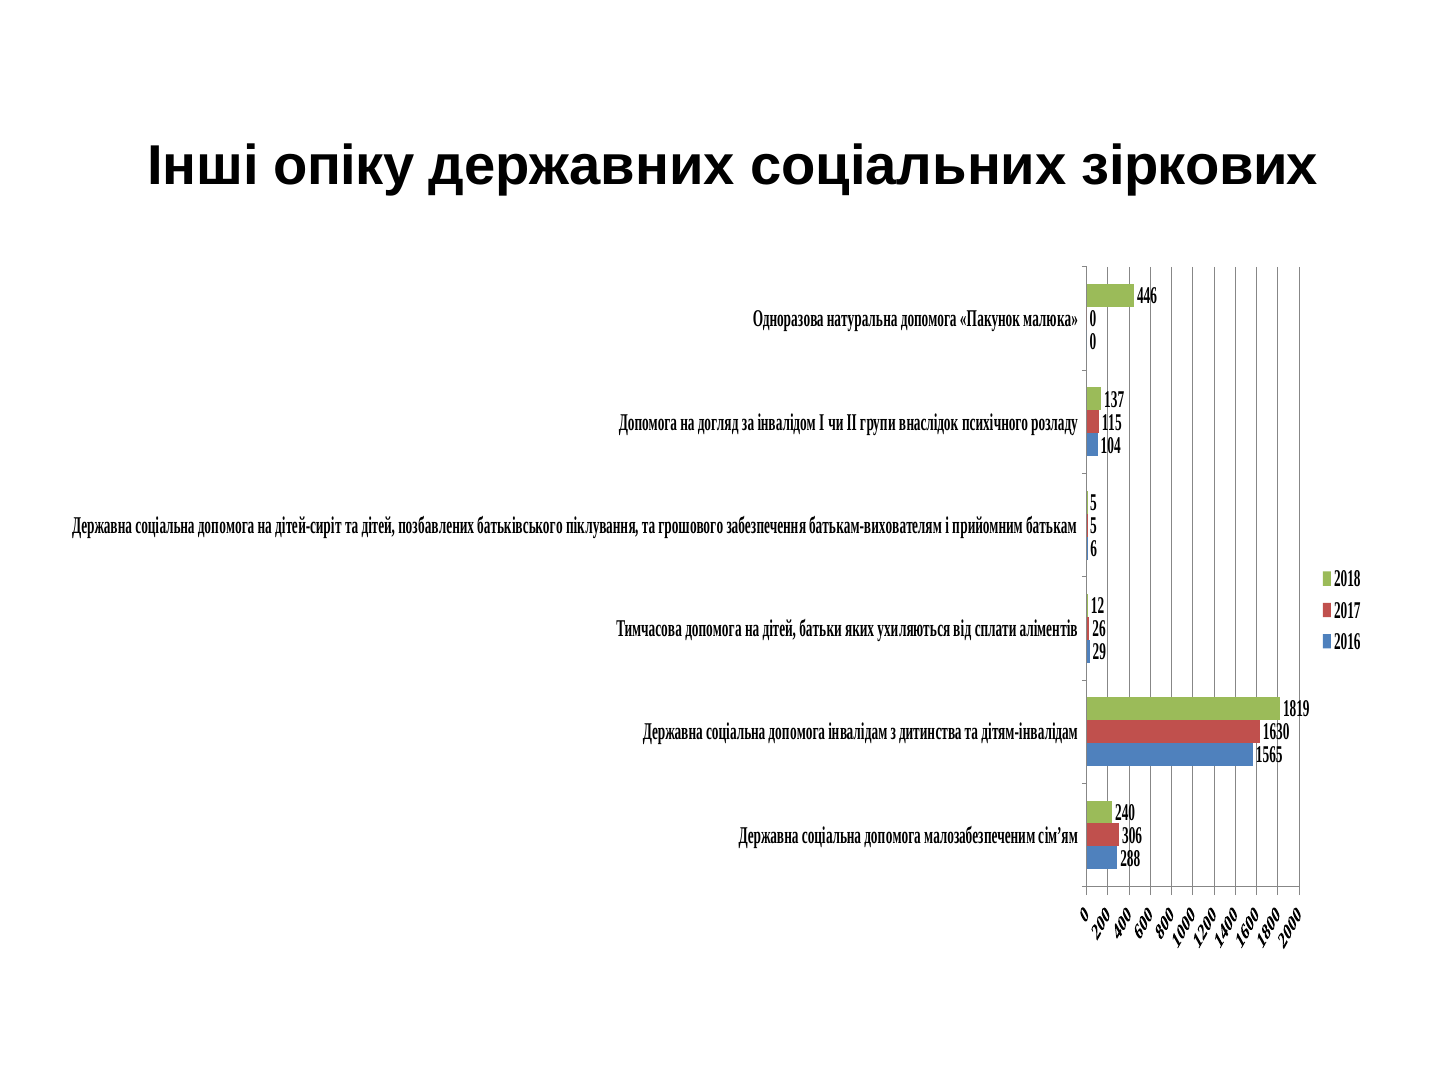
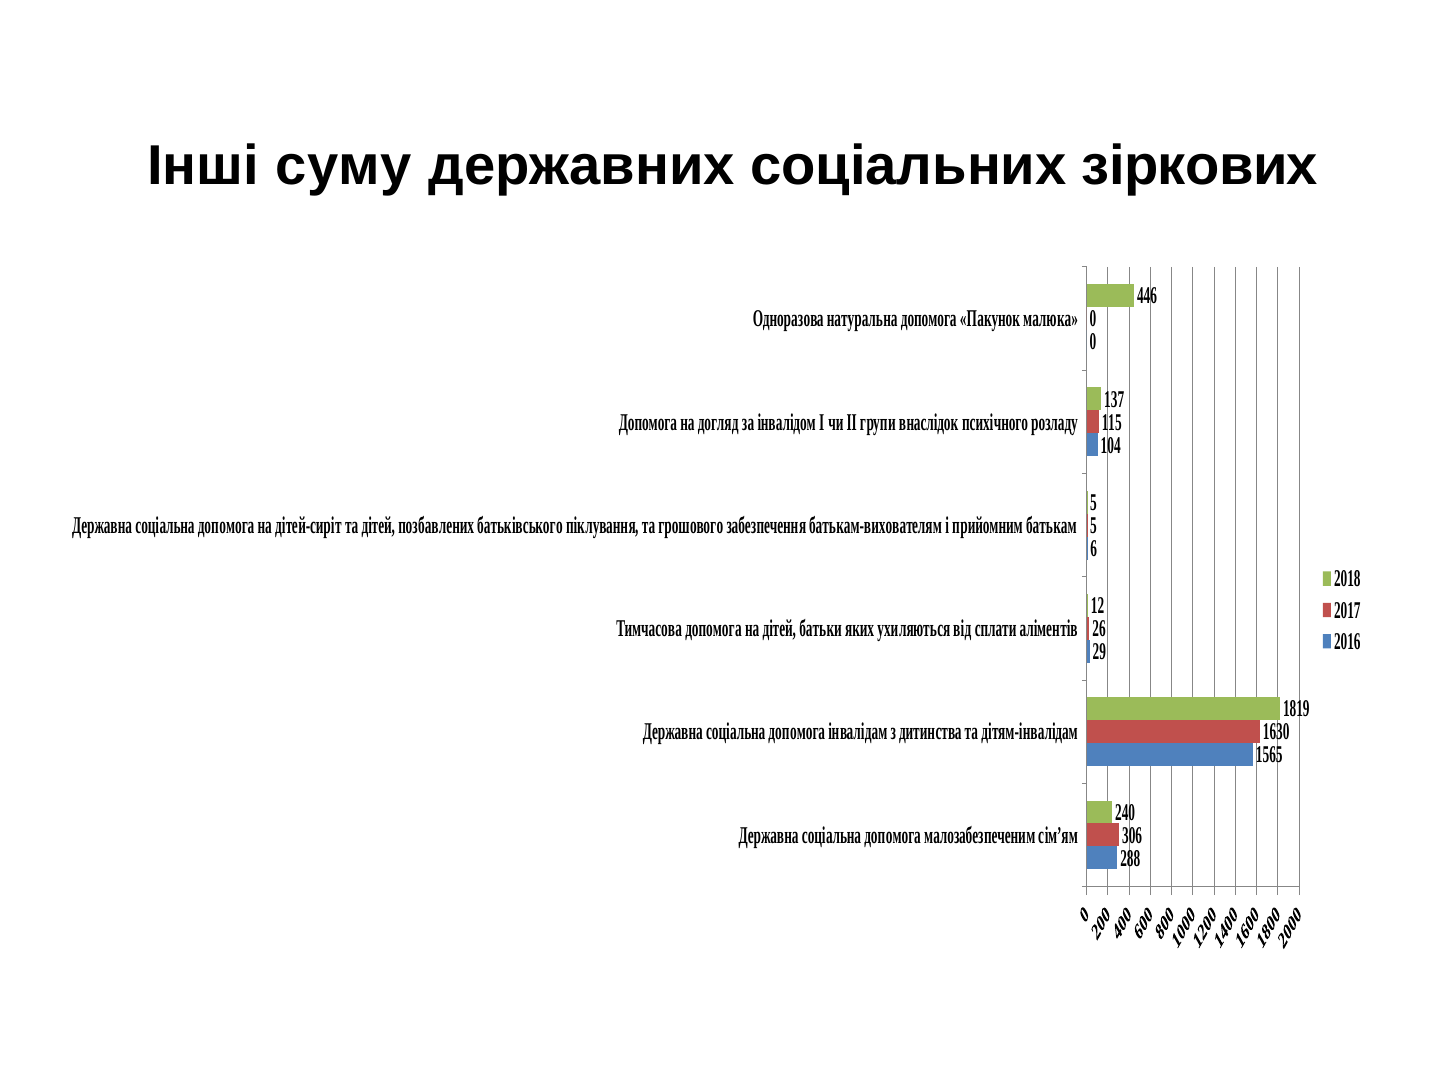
опіку: опіку -> суму
